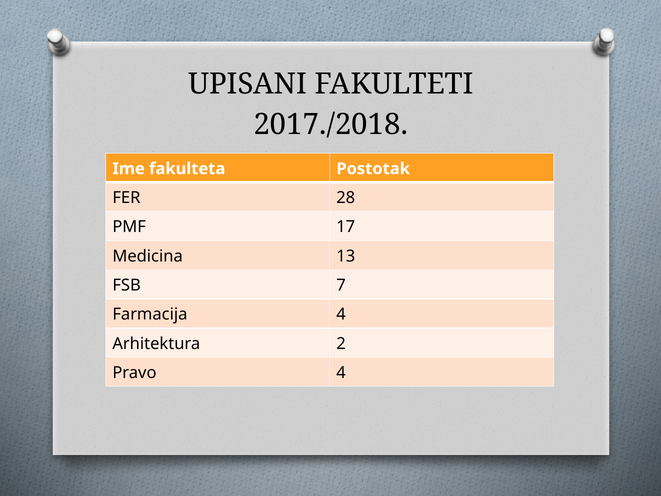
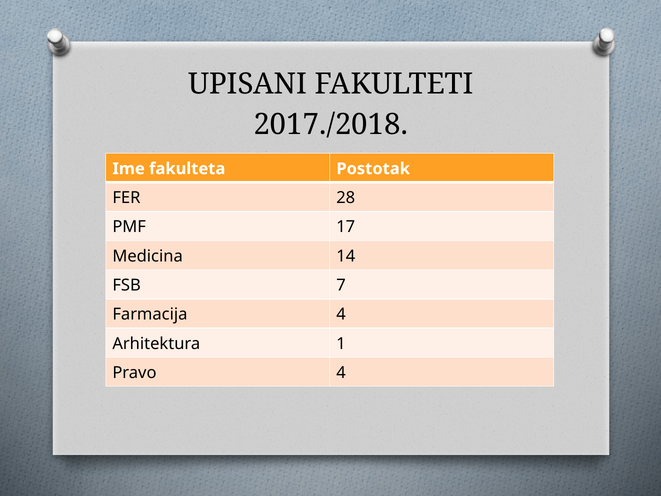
13: 13 -> 14
2: 2 -> 1
